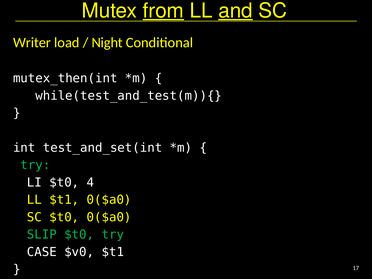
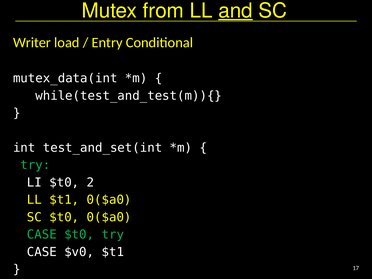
from underline: present -> none
Night: Night -> Entry
mutex_then(int: mutex_then(int -> mutex_data(int
4: 4 -> 2
SLIP at (42, 235): SLIP -> CASE
